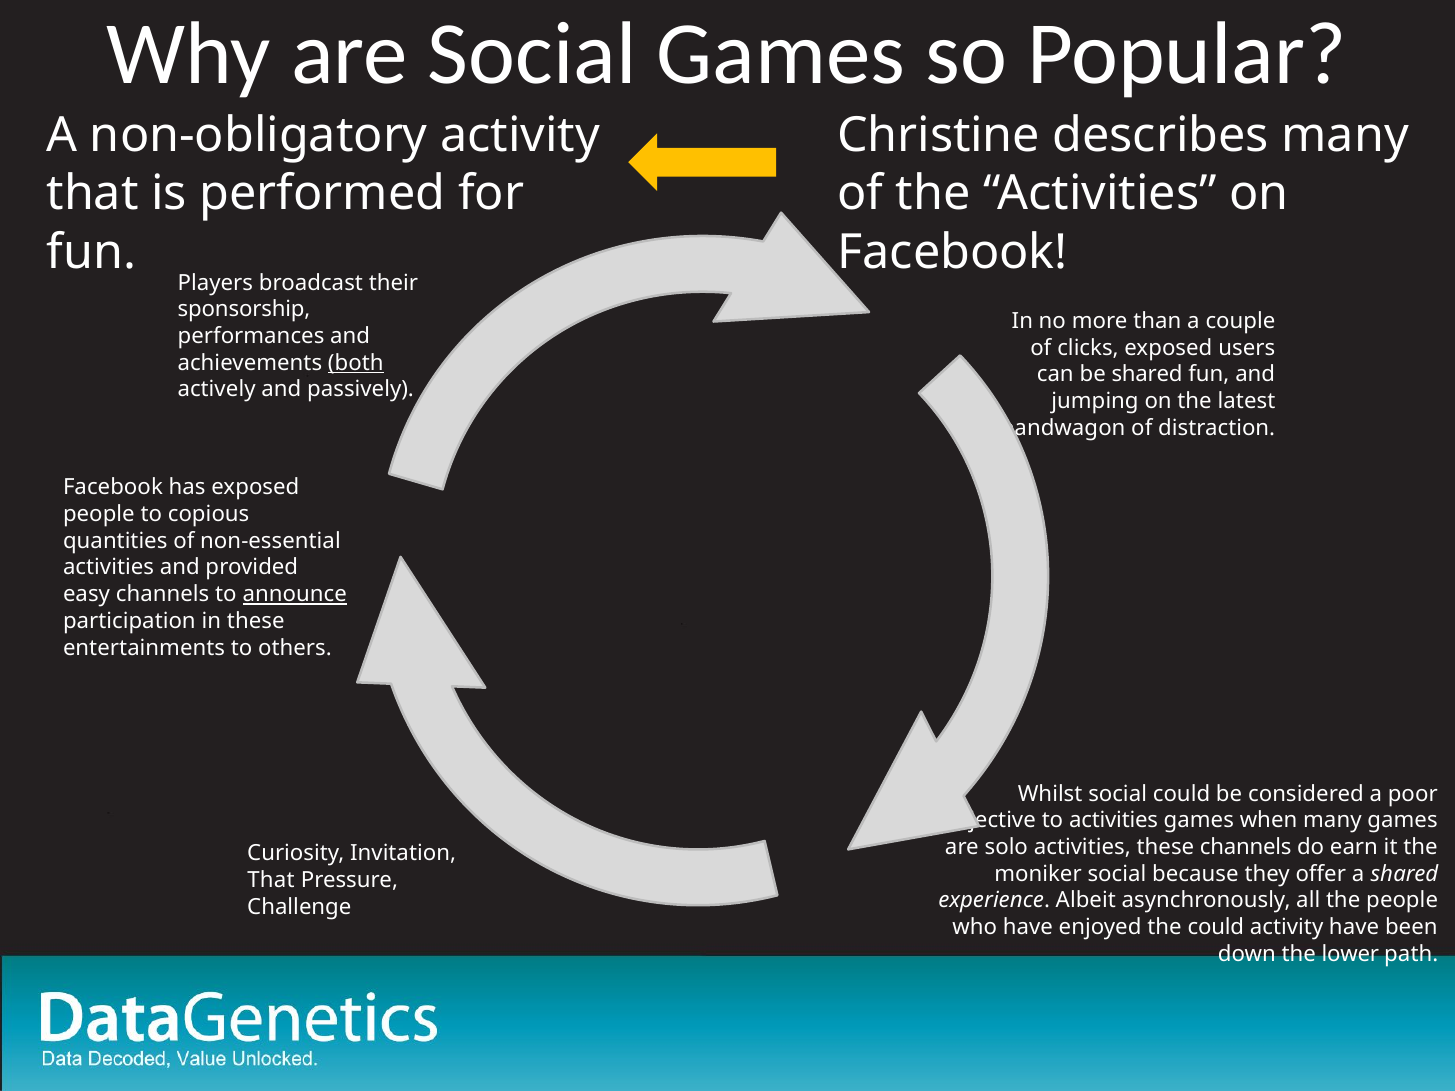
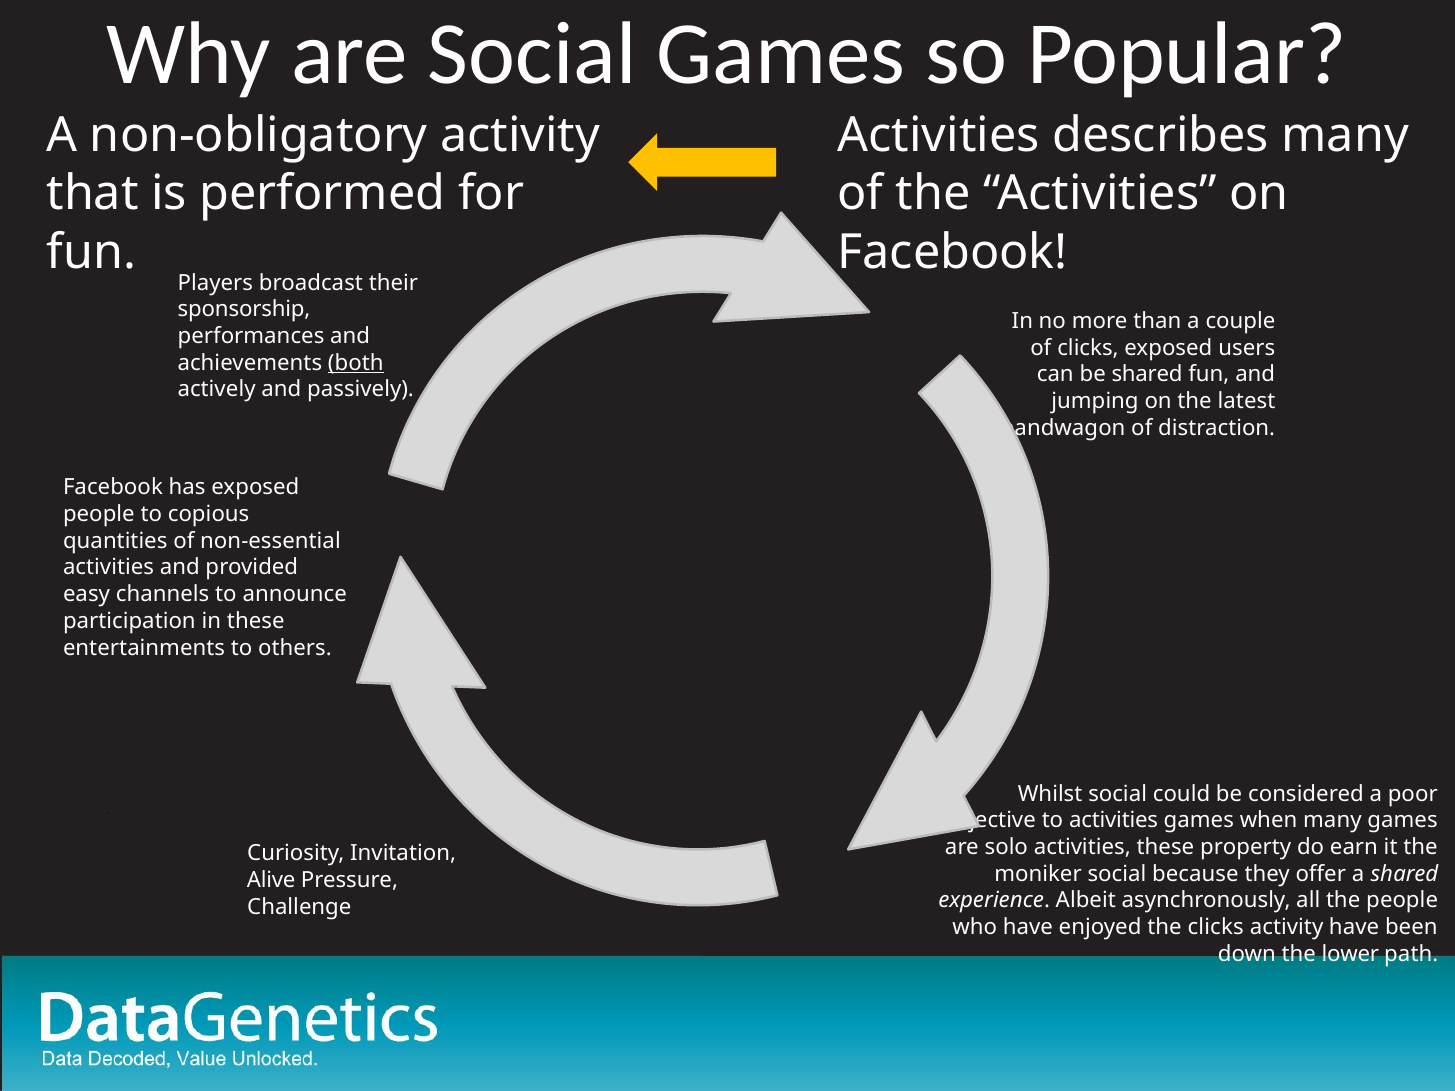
Christine at (939, 136): Christine -> Activities
announce underline: present -> none
these channels: channels -> property
That at (271, 881): That -> Alive
the could: could -> clicks
